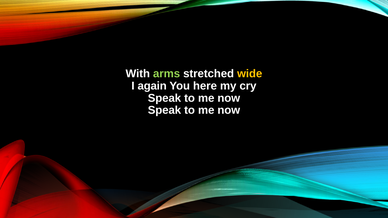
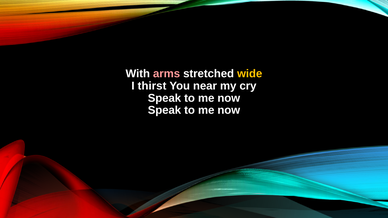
arms colour: light green -> pink
again: again -> thirst
here: here -> near
